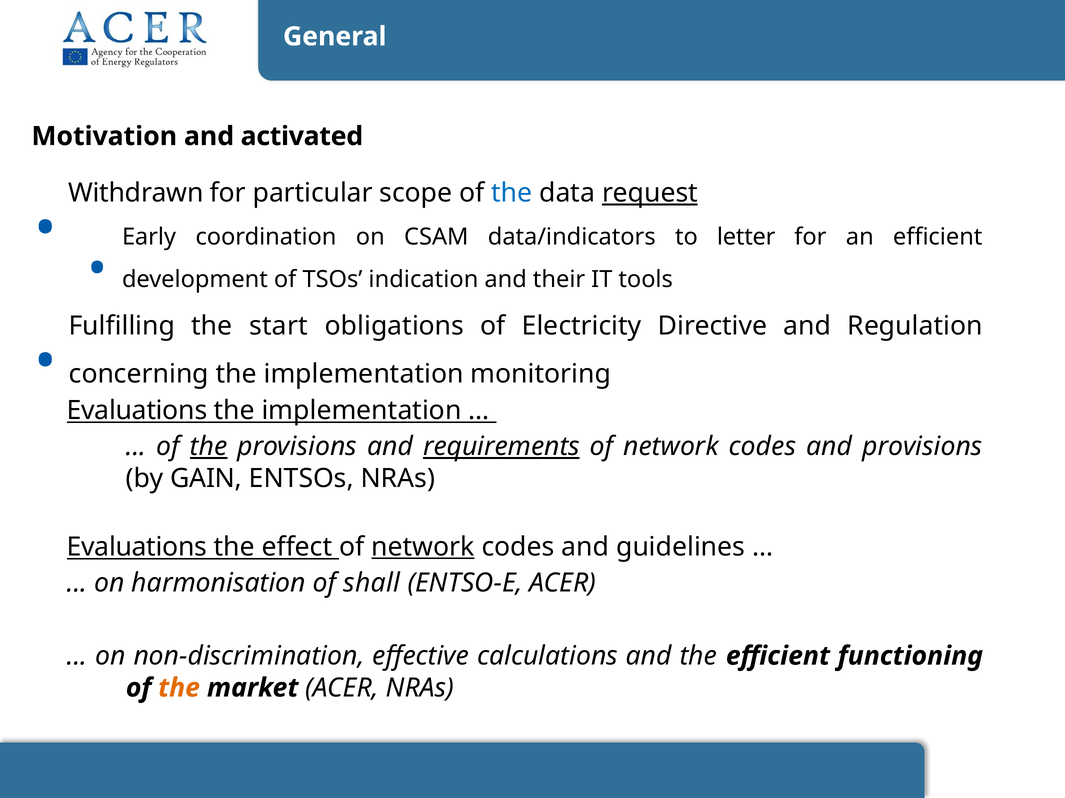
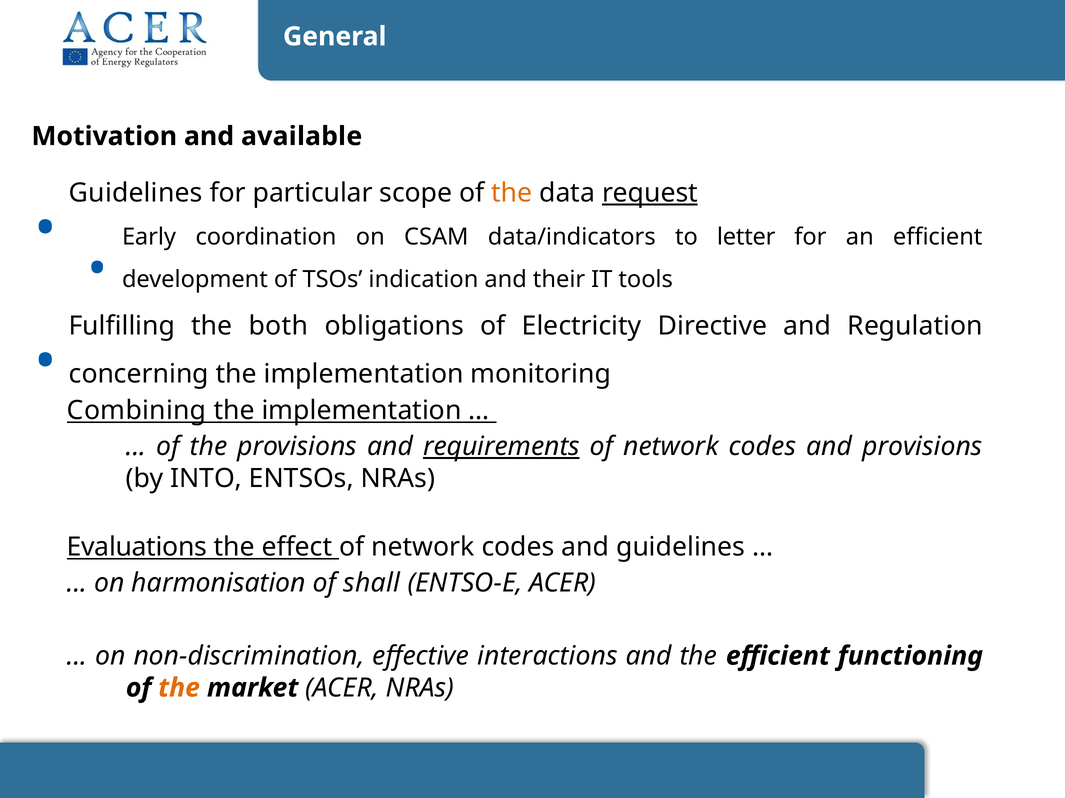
activated: activated -> available
Withdrawn at (136, 193): Withdrawn -> Guidelines
the at (512, 193) colour: blue -> orange
start: start -> both
Evaluations at (137, 411): Evaluations -> Combining
the at (209, 447) underline: present -> none
GAIN: GAIN -> INTO
network at (423, 547) underline: present -> none
calculations: calculations -> interactions
